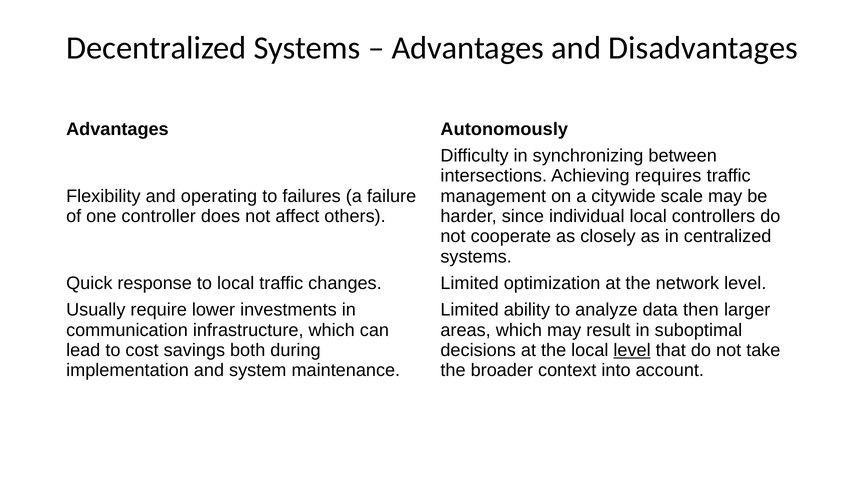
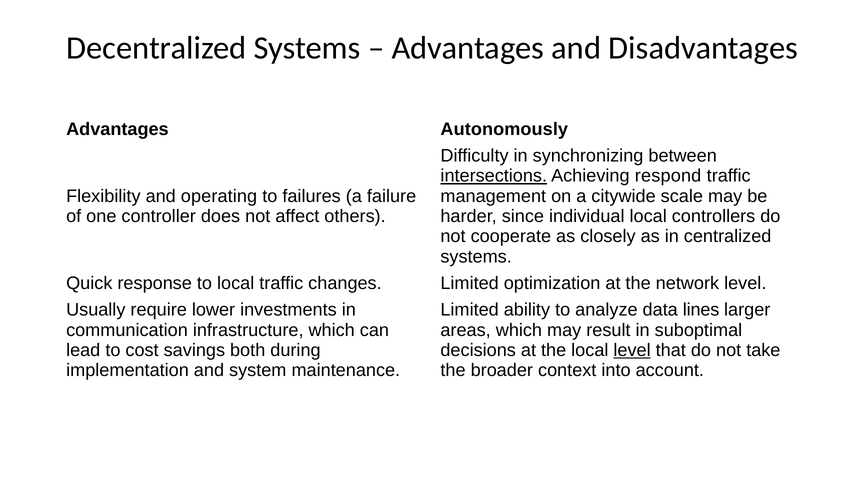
intersections underline: none -> present
requires: requires -> respond
then: then -> lines
